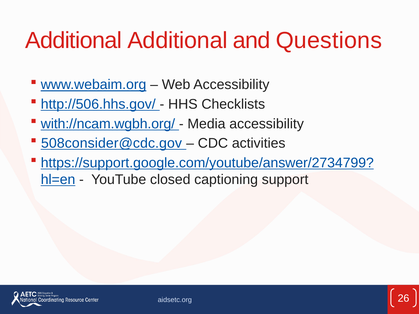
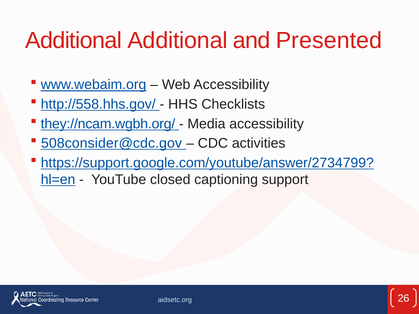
Questions: Questions -> Presented
http://506.hhs.gov/: http://506.hhs.gov/ -> http://558.hhs.gov/
with://ncam.wgbh.org/: with://ncam.wgbh.org/ -> they://ncam.wgbh.org/
